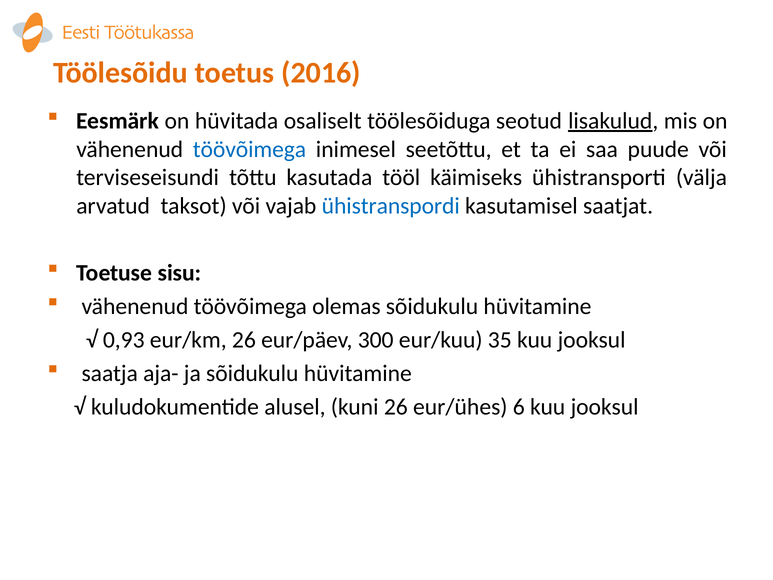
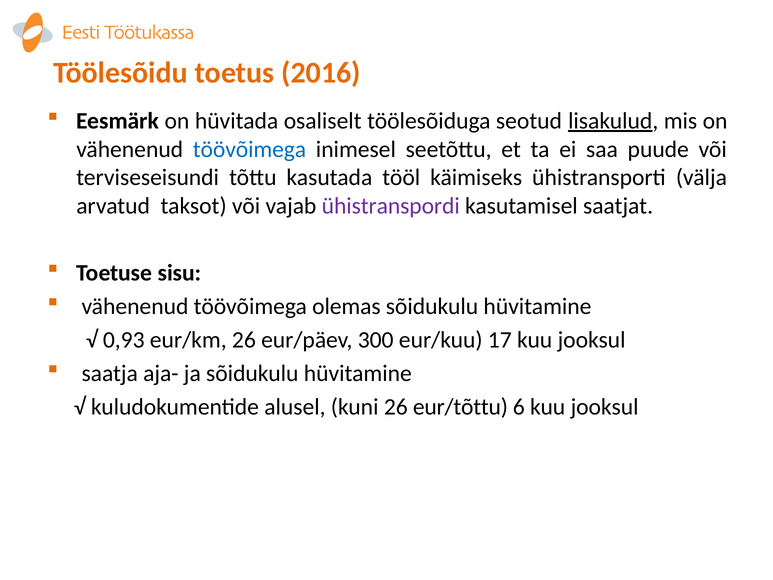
ühistranspordi colour: blue -> purple
35: 35 -> 17
eur/ühes: eur/ühes -> eur/tõttu
